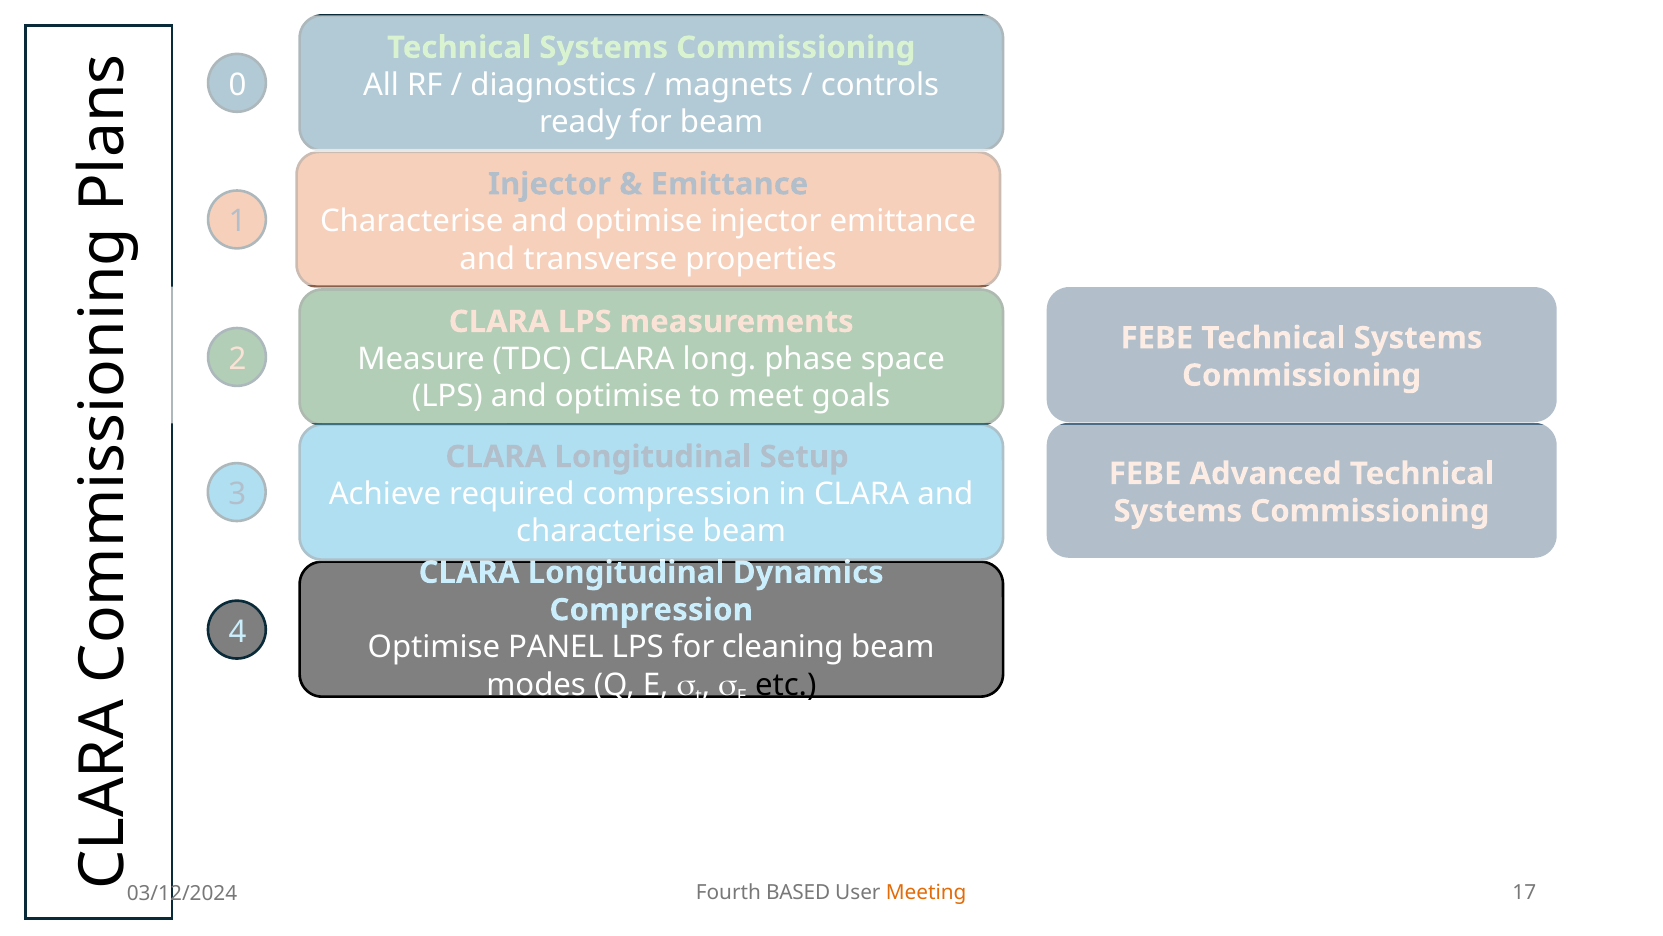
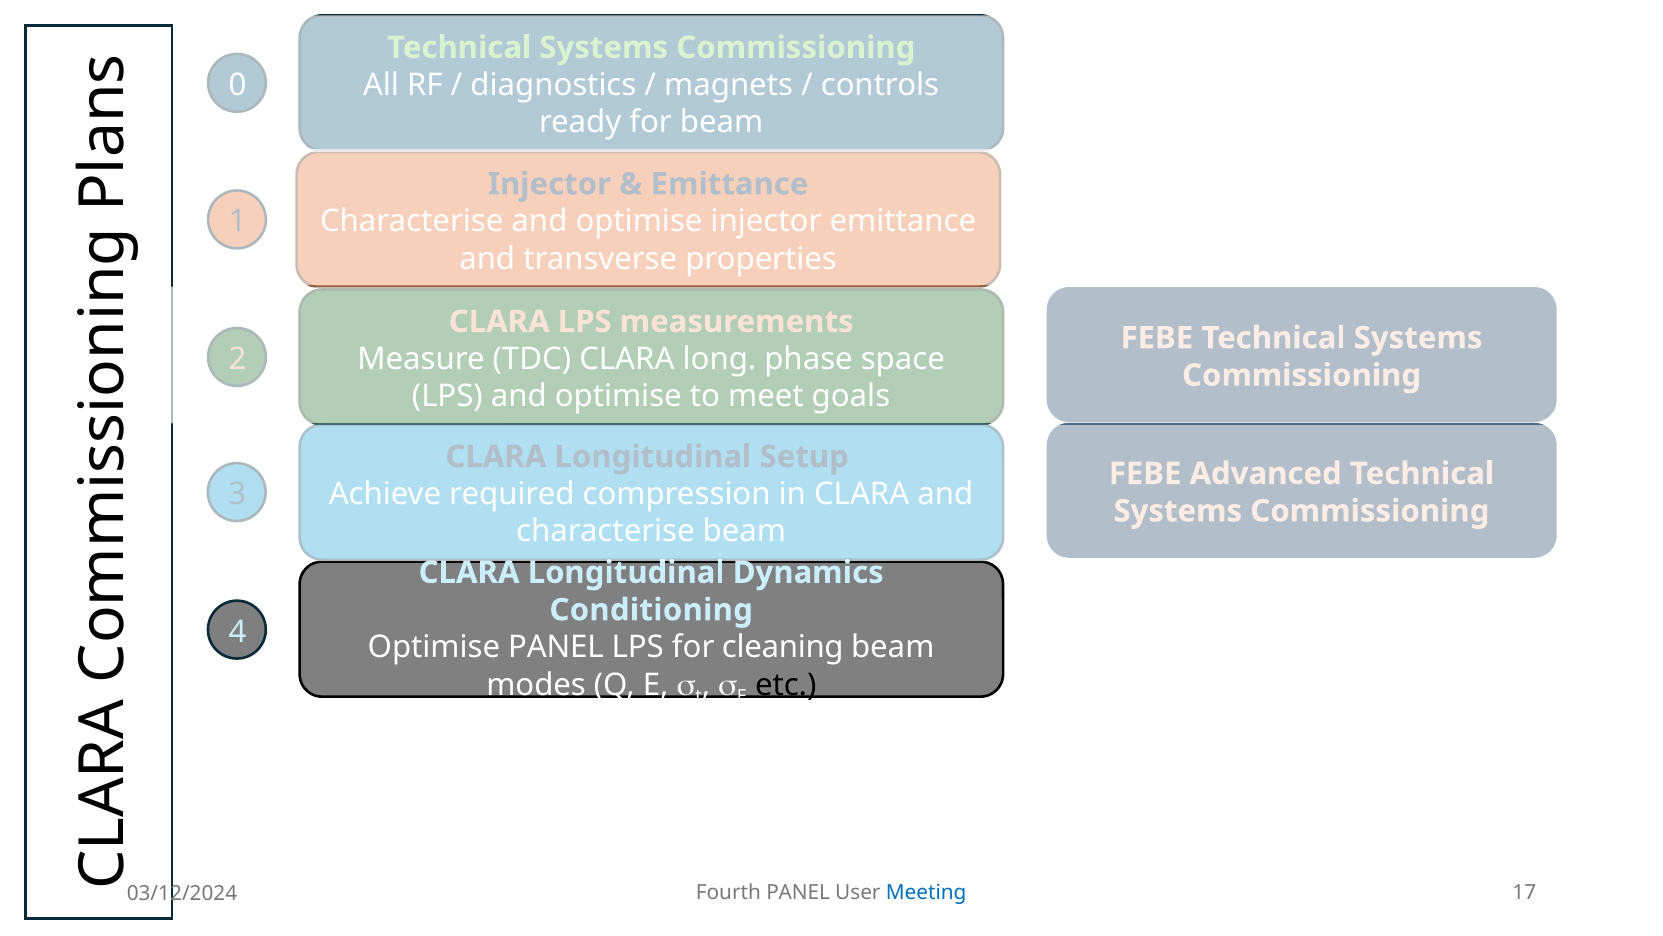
Compression at (651, 610): Compression -> Conditioning
Fourth BASED: BASED -> PANEL
Meeting colour: orange -> blue
